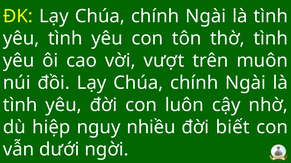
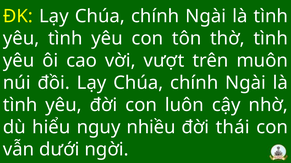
hiệp: hiệp -> hiểu
biết: biết -> thái
